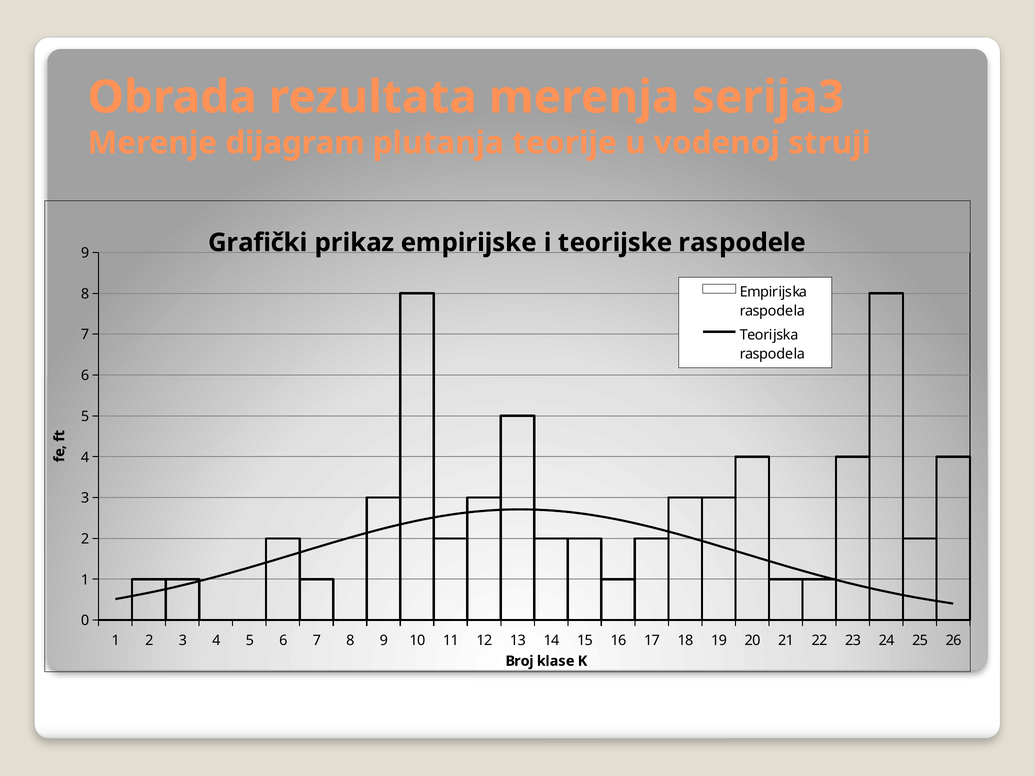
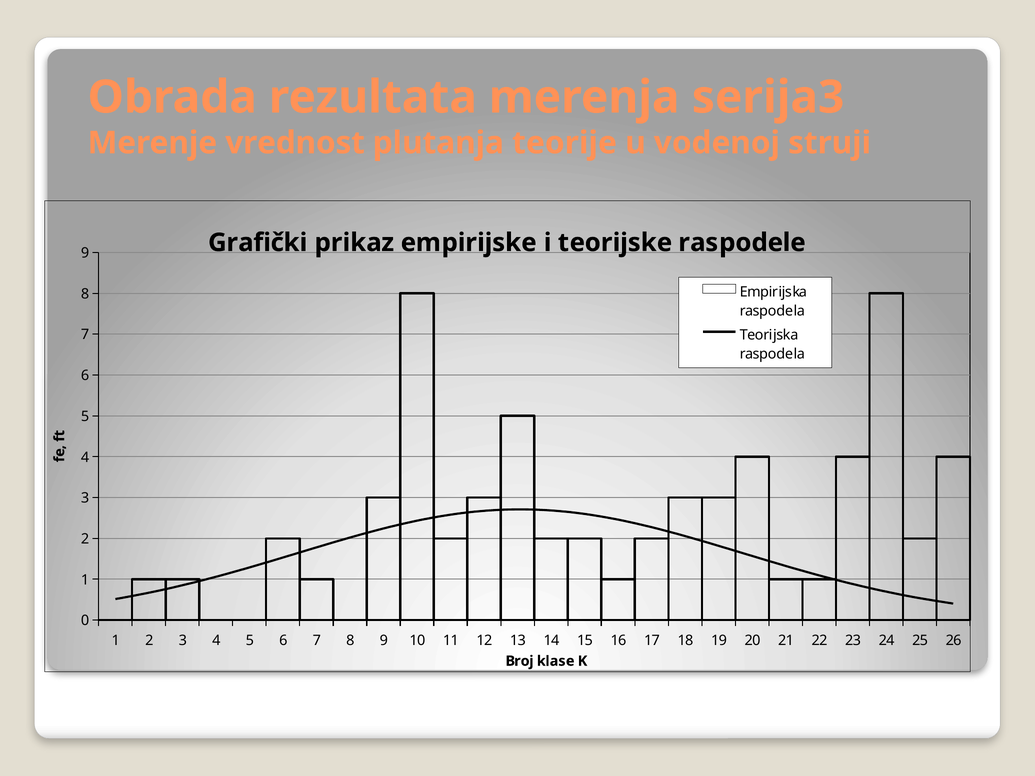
dijagram: dijagram -> vrednost
